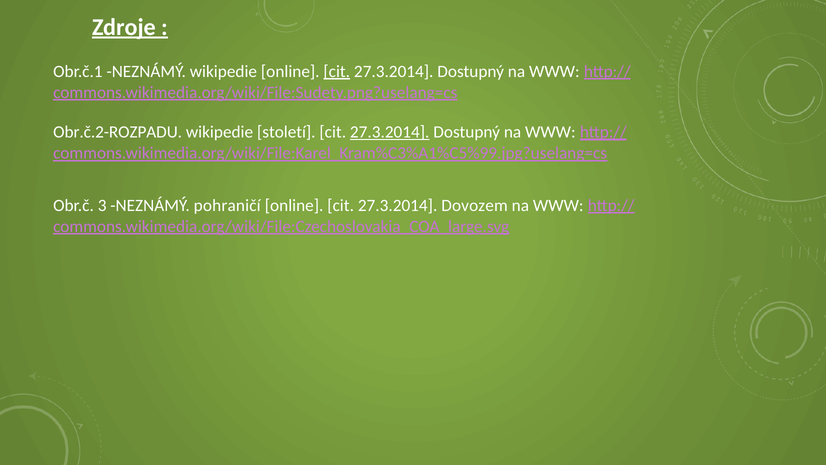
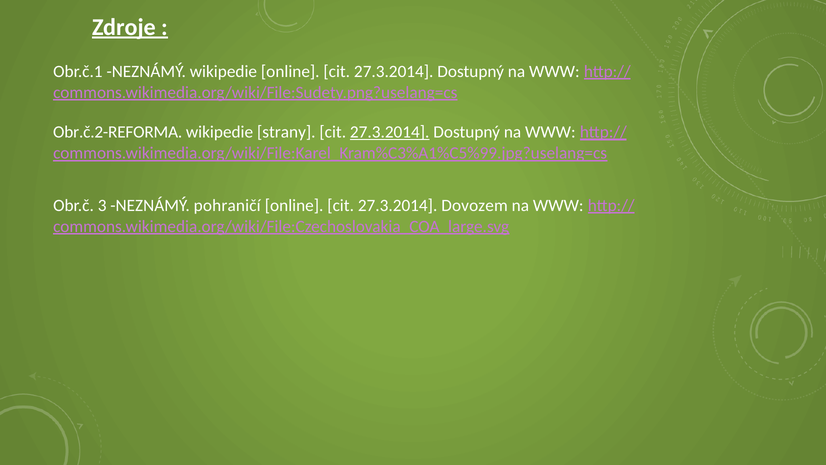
cit at (337, 71) underline: present -> none
Obr.č.2-ROZPADU: Obr.č.2-ROZPADU -> Obr.č.2-REFORMA
století: století -> strany
